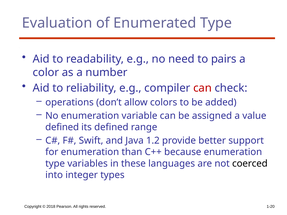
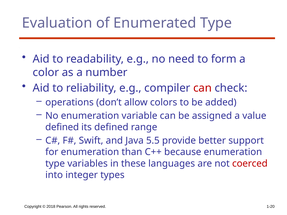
pairs: pairs -> form
1.2: 1.2 -> 5.5
coerced colour: black -> red
